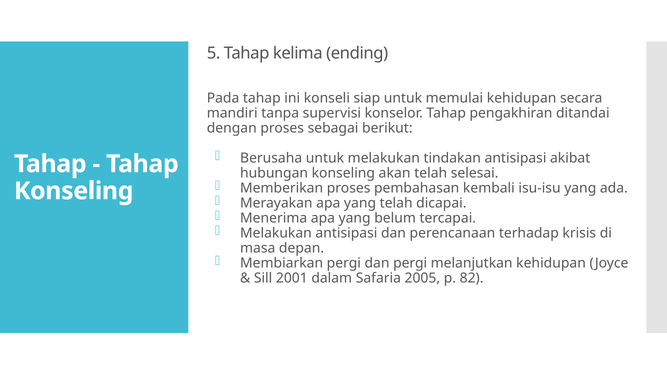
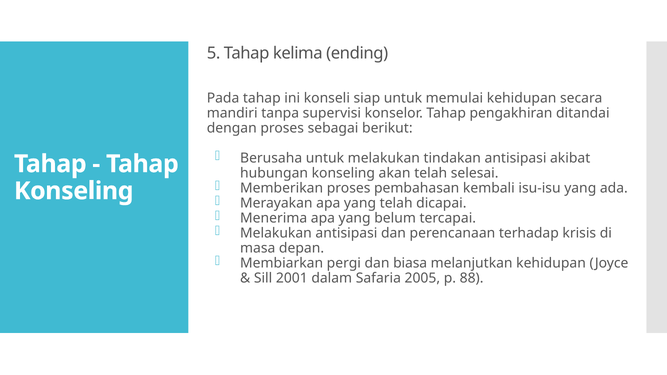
dan pergi: pergi -> biasa
82: 82 -> 88
